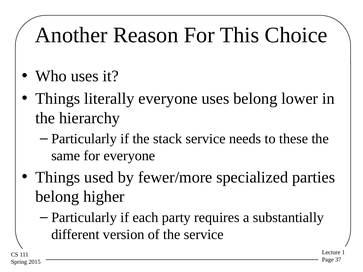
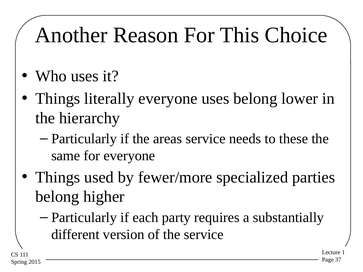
stack: stack -> areas
